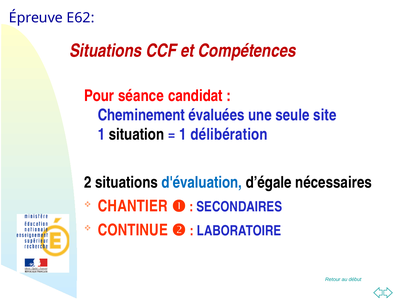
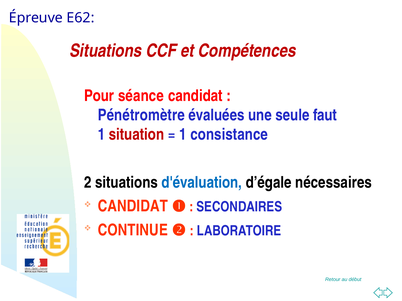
Cheminement: Cheminement -> Pénétromètre
site: site -> faut
situation colour: black -> red
délibération: délibération -> consistance
CHANTIER at (133, 207): CHANTIER -> CANDIDAT
